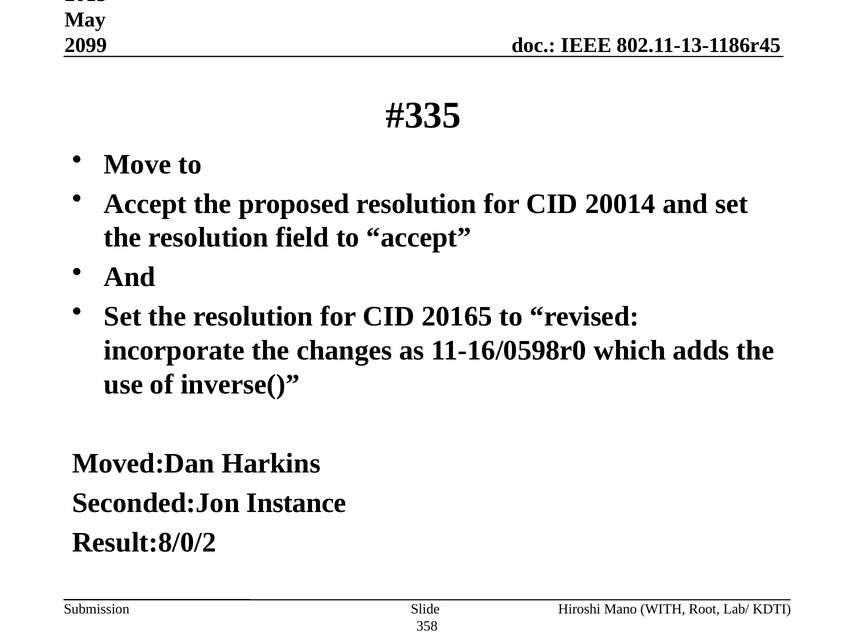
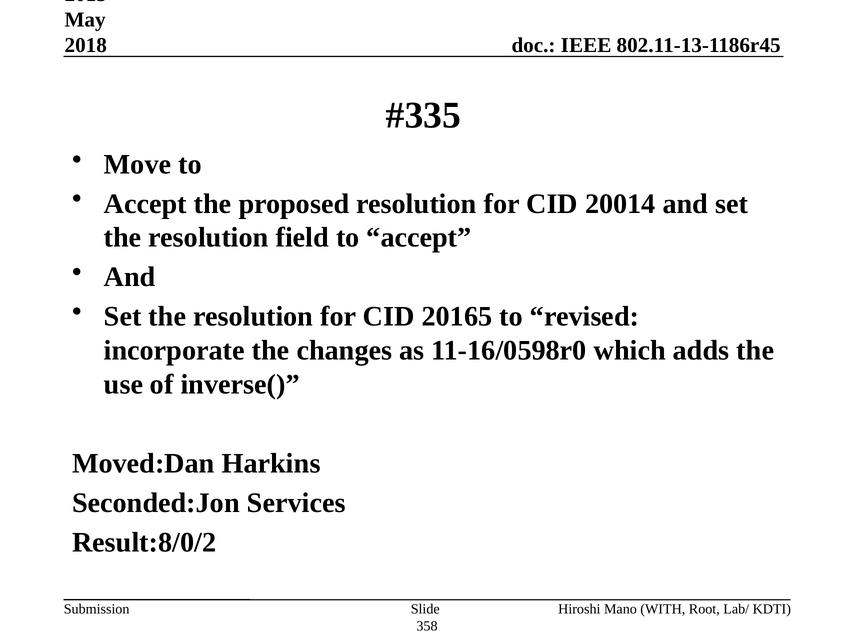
2099: 2099 -> 2018
Instance: Instance -> Services
